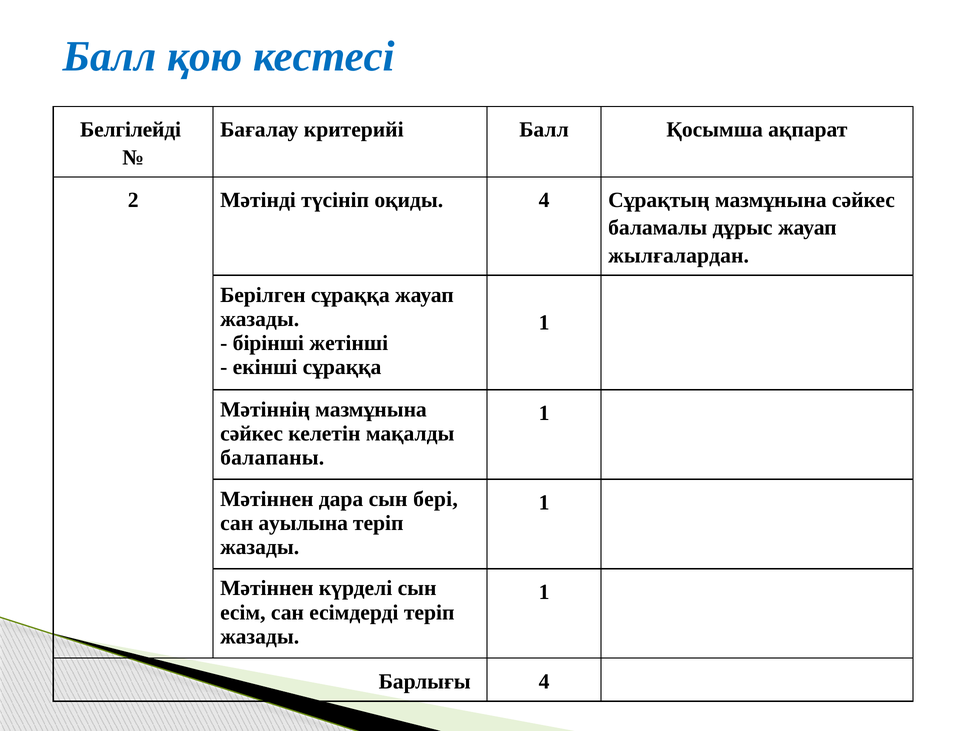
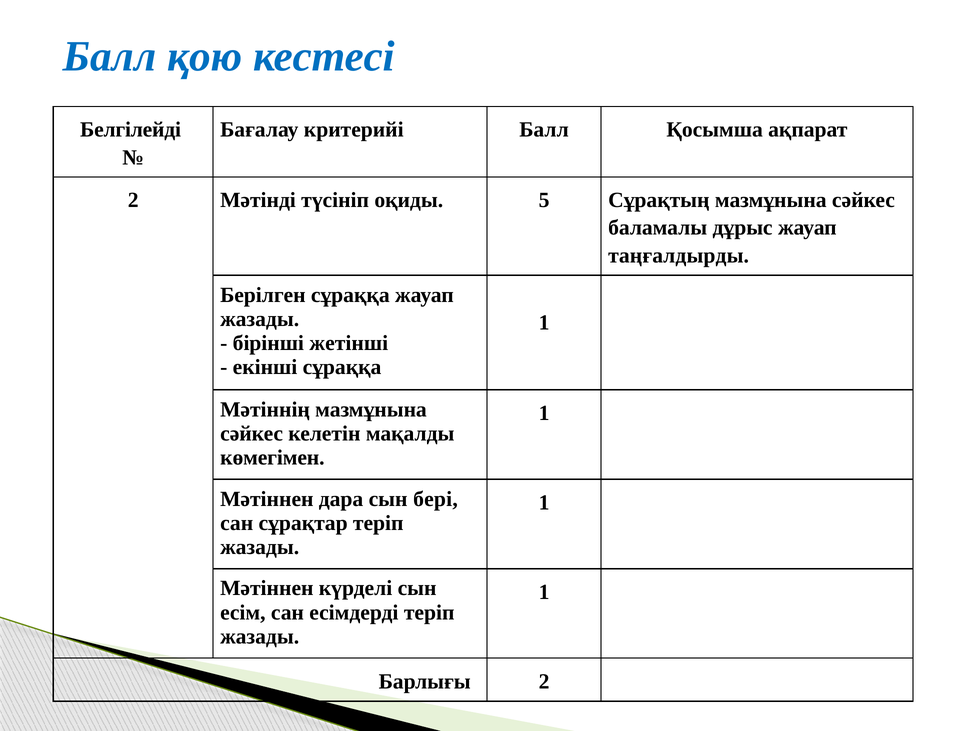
оқиды 4: 4 -> 5
жылғалардан: жылғалардан -> таңғалдырды
балапаны: балапаны -> көмегімен
ауылына: ауылына -> сұрақтар
Барлығы 4: 4 -> 2
